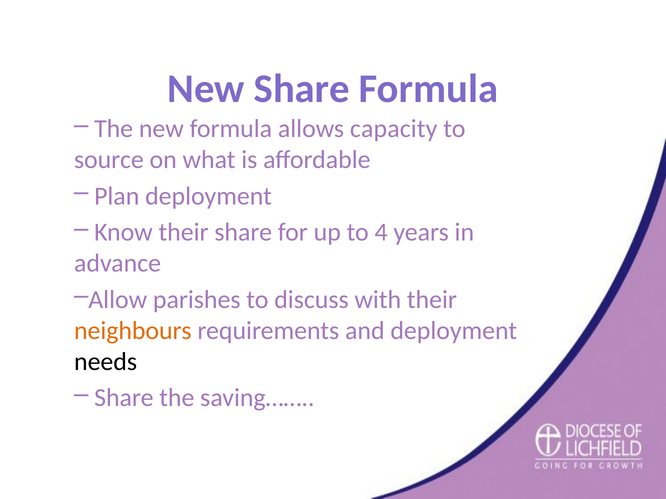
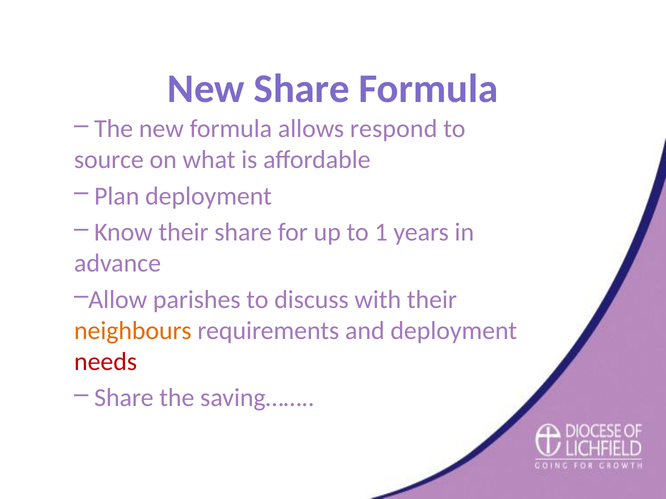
capacity: capacity -> respond
4: 4 -> 1
needs colour: black -> red
